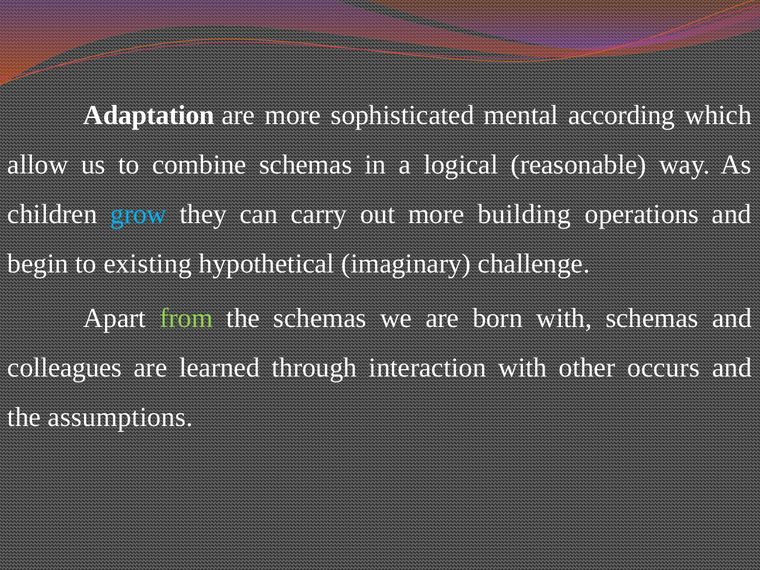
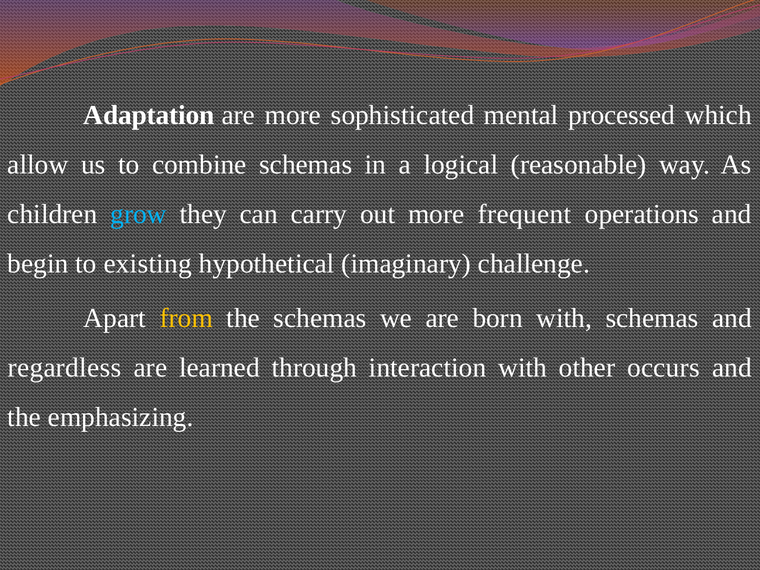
according: according -> processed
building: building -> frequent
from colour: light green -> yellow
colleagues: colleagues -> regardless
assumptions: assumptions -> emphasizing
